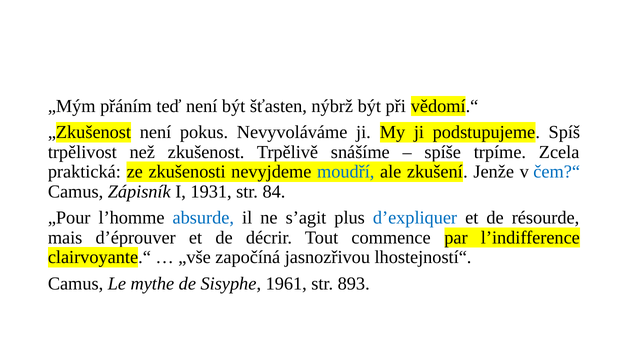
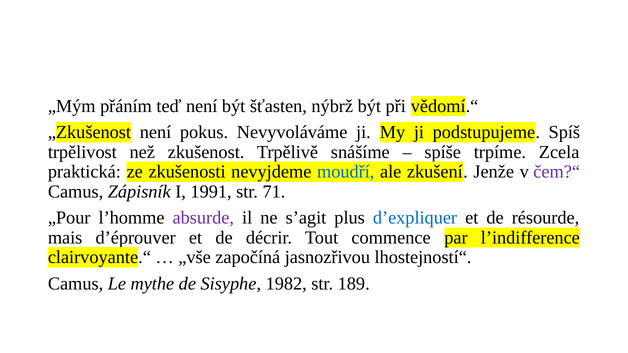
čem?“ colour: blue -> purple
1931: 1931 -> 1991
84: 84 -> 71
absurde colour: blue -> purple
1961: 1961 -> 1982
893: 893 -> 189
